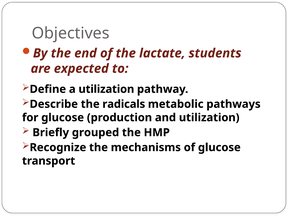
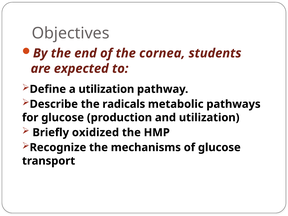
lactate: lactate -> cornea
grouped: grouped -> oxidized
